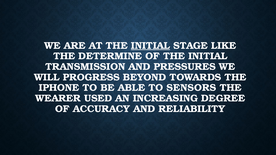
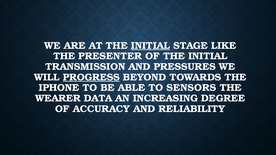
DETERMINE: DETERMINE -> PRESENTER
PROGRESS underline: none -> present
USED: USED -> DATA
